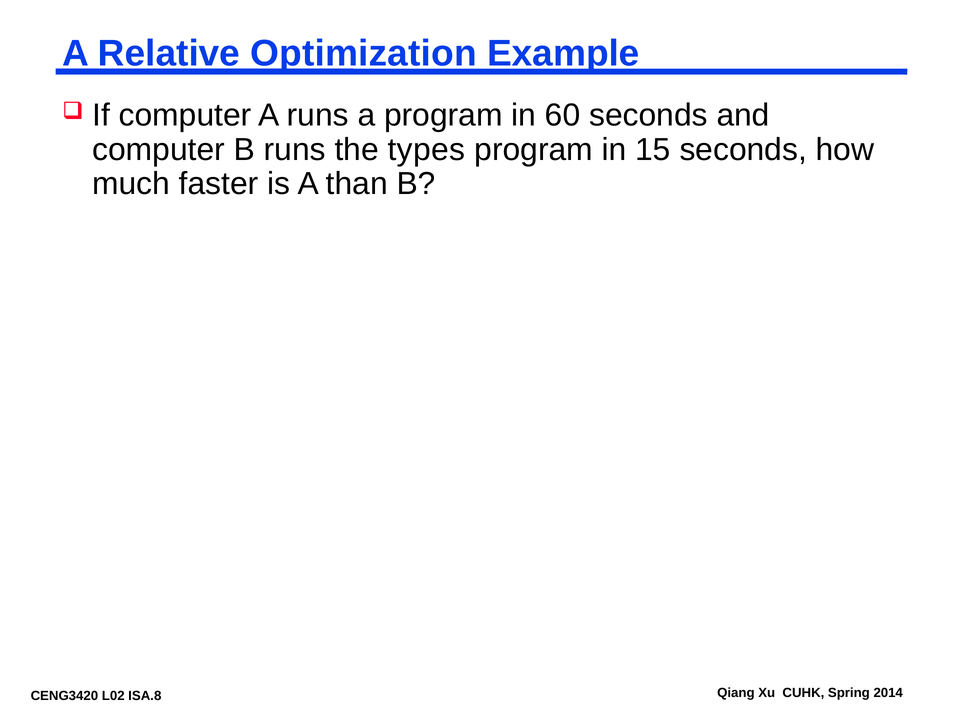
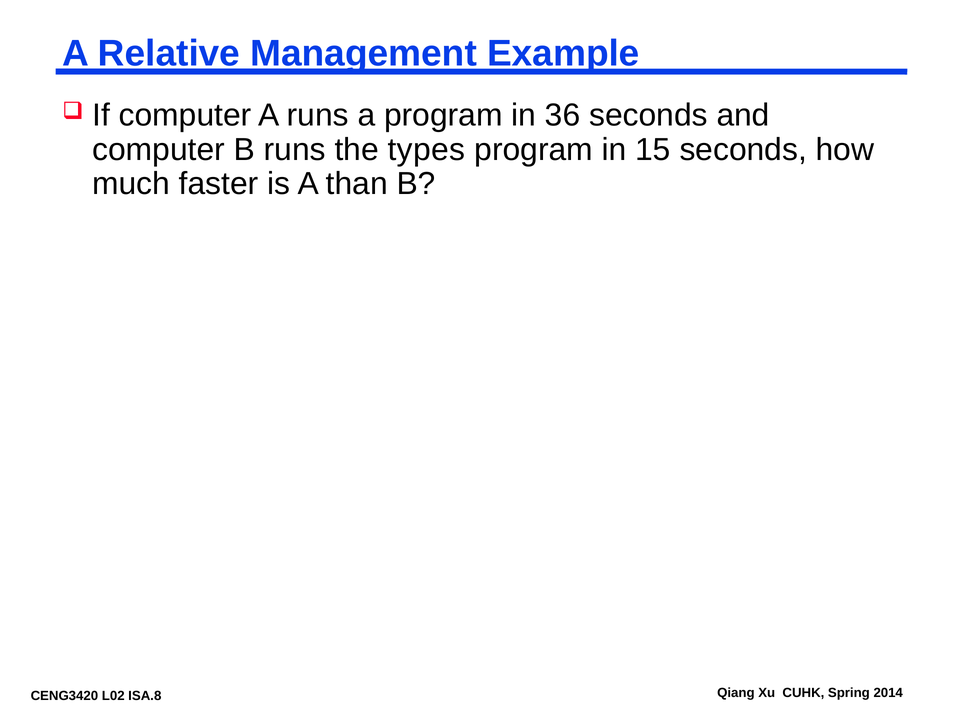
Optimization: Optimization -> Management
60: 60 -> 36
